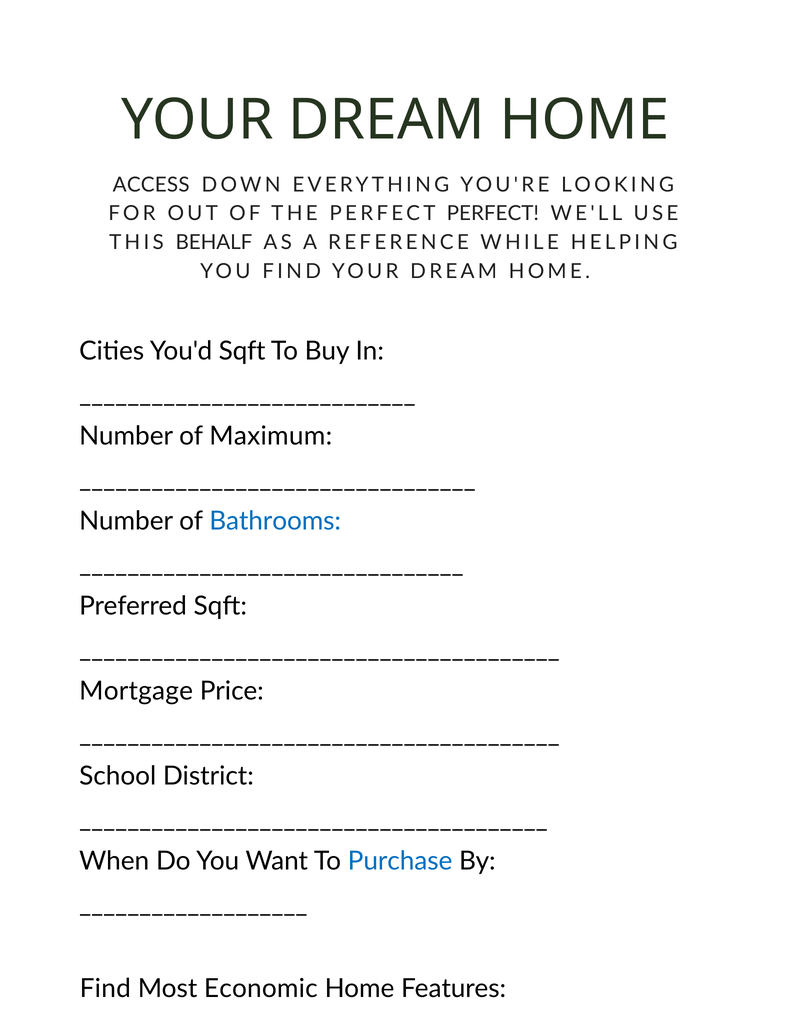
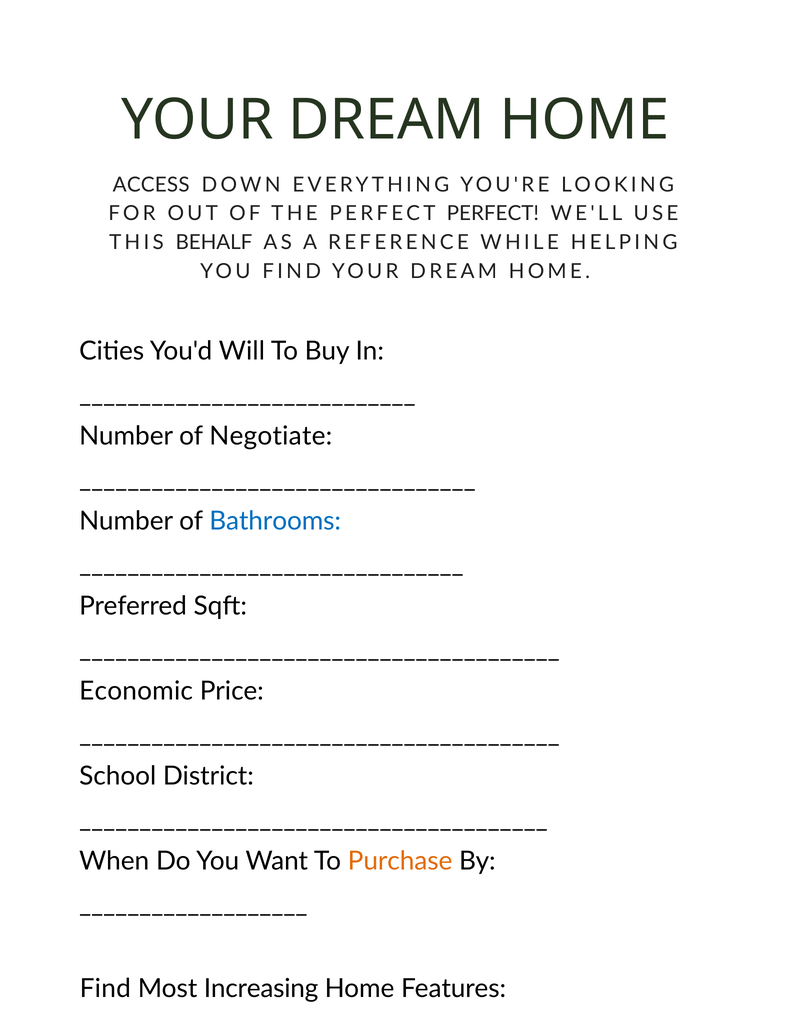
You'd Sqft: Sqft -> Will
Maximum: Maximum -> Negotiate
Mortgage: Mortgage -> Economic
Purchase colour: blue -> orange
Economic: Economic -> Increasing
